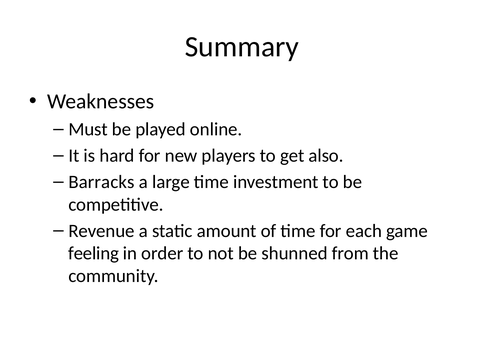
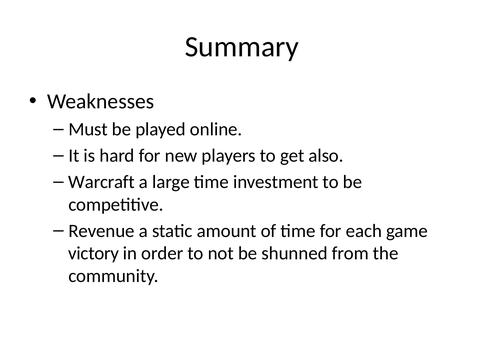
Barracks: Barracks -> Warcraft
feeling: feeling -> victory
